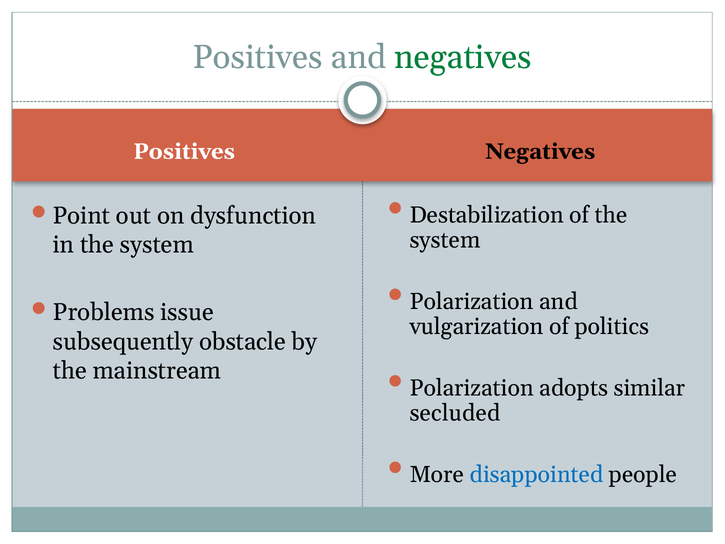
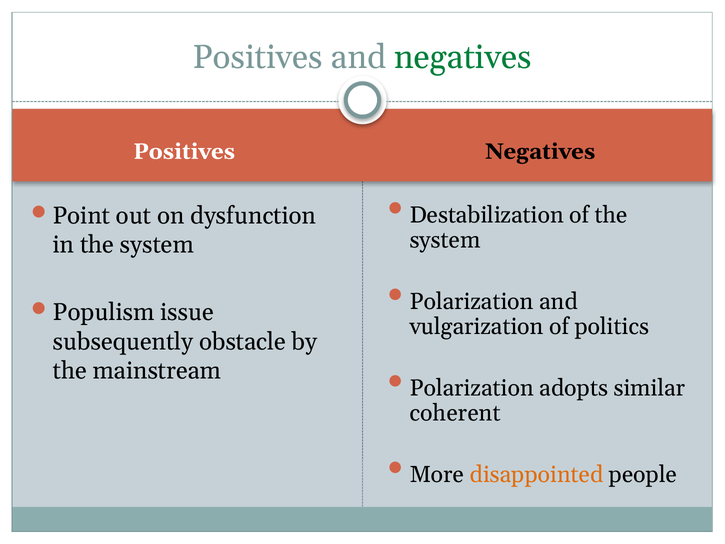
Problems: Problems -> Populism
secluded: secluded -> coherent
disappointed colour: blue -> orange
